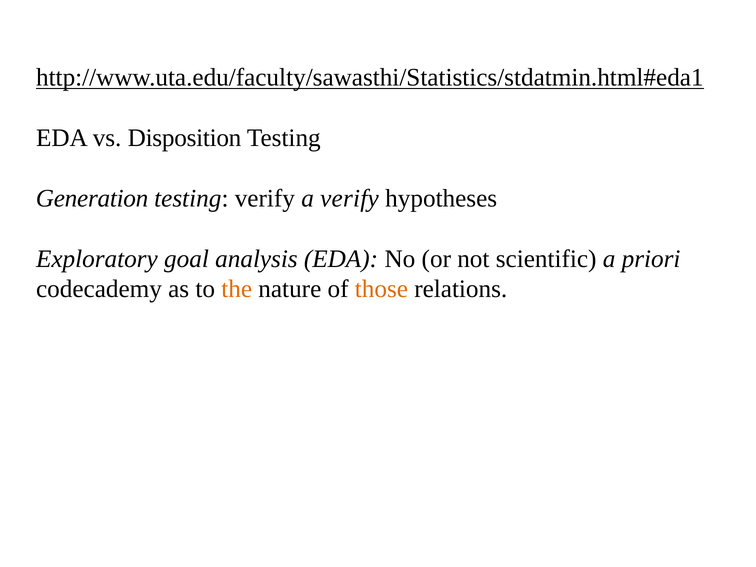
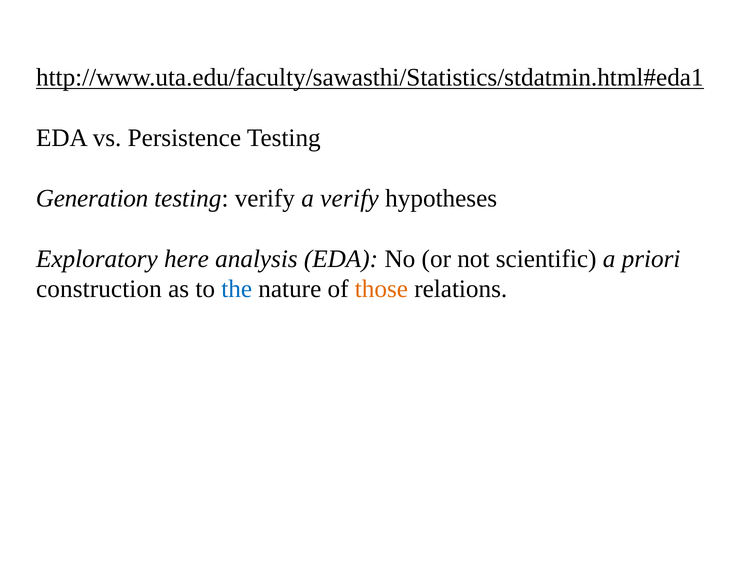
Disposition: Disposition -> Persistence
goal: goal -> here
codecademy: codecademy -> construction
the colour: orange -> blue
